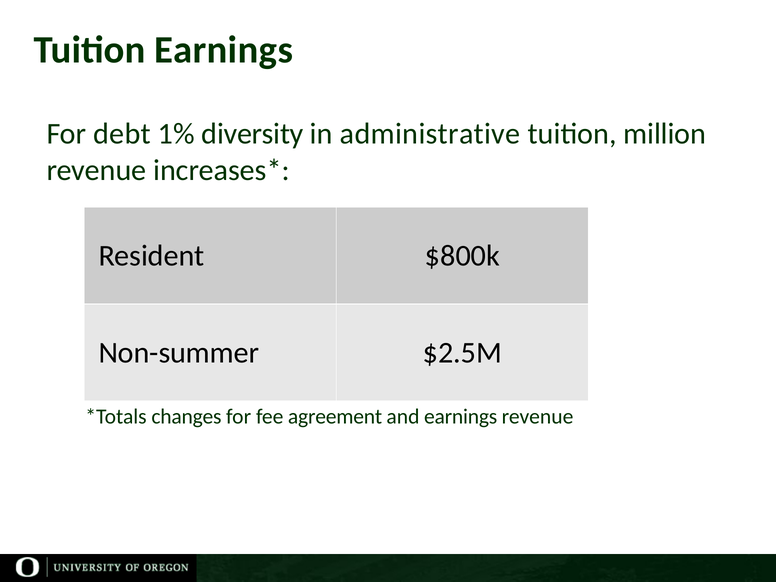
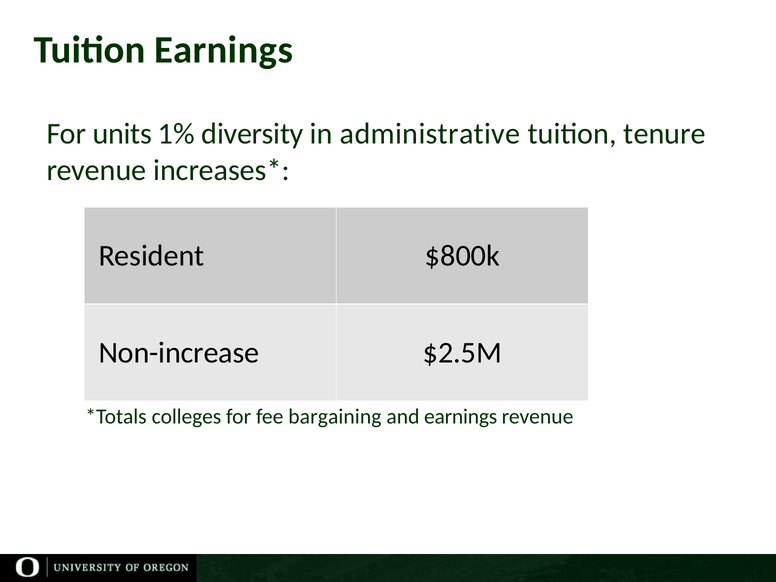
debt: debt -> units
million: million -> tenure
Non-summer: Non-summer -> Non-increase
changes: changes -> colleges
agreement: agreement -> bargaining
